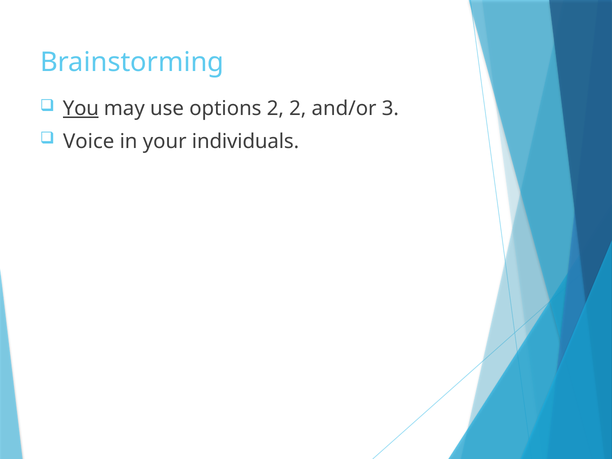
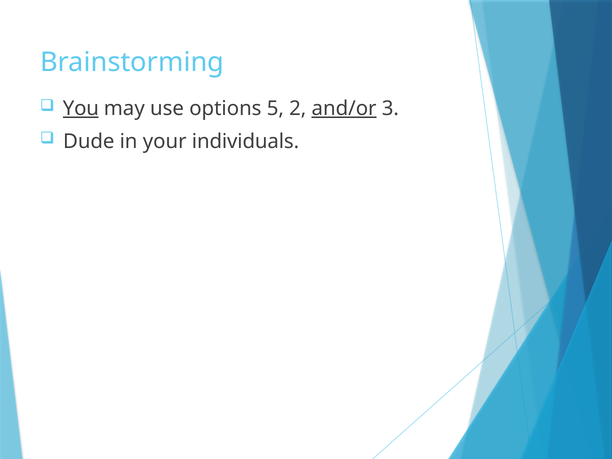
options 2: 2 -> 5
and/or underline: none -> present
Voice: Voice -> Dude
